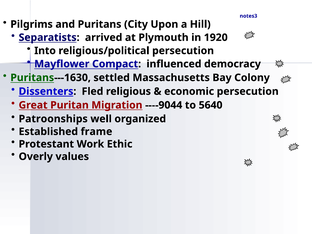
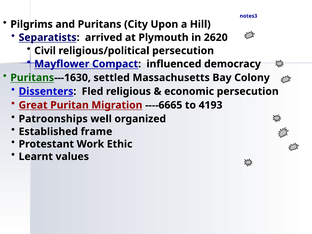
1920: 1920 -> 2620
Into: Into -> Civil
----9044: ----9044 -> ----6665
5640: 5640 -> 4193
Overly: Overly -> Learnt
